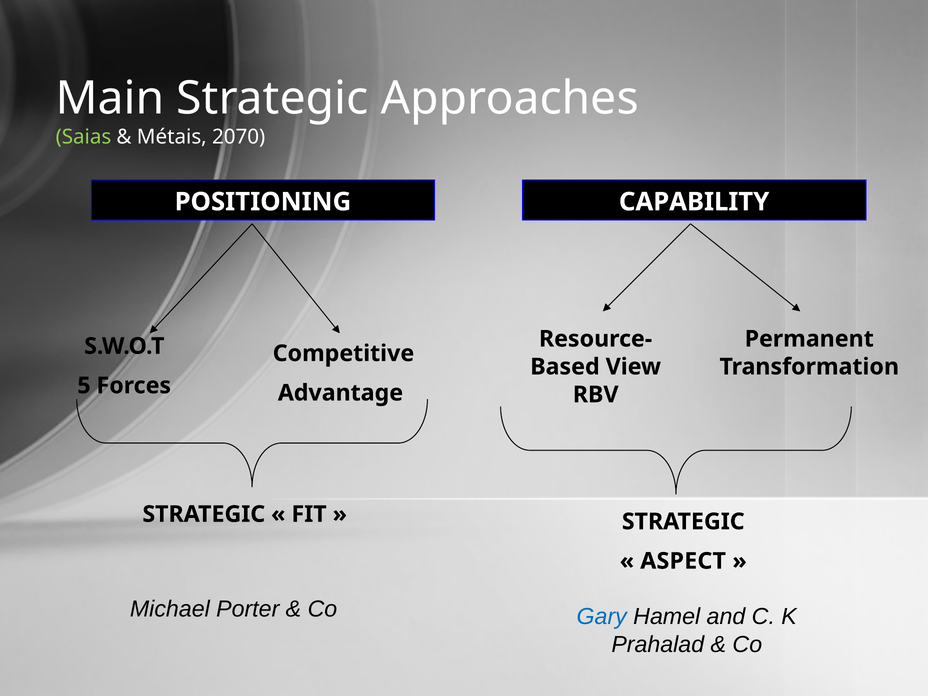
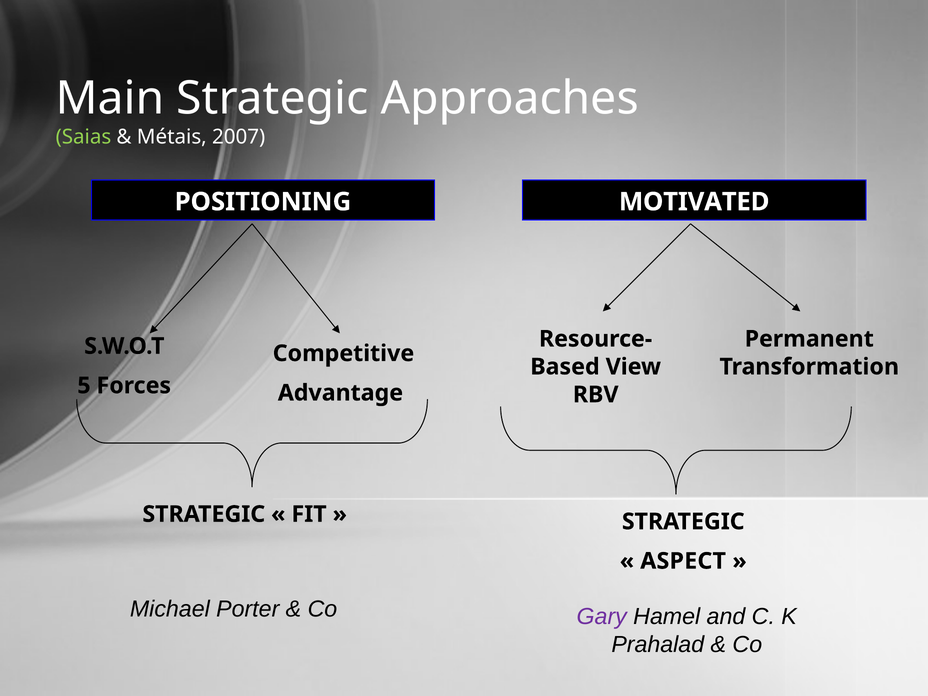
2070: 2070 -> 2007
CAPABILITY: CAPABILITY -> MOTIVATED
Gary colour: blue -> purple
